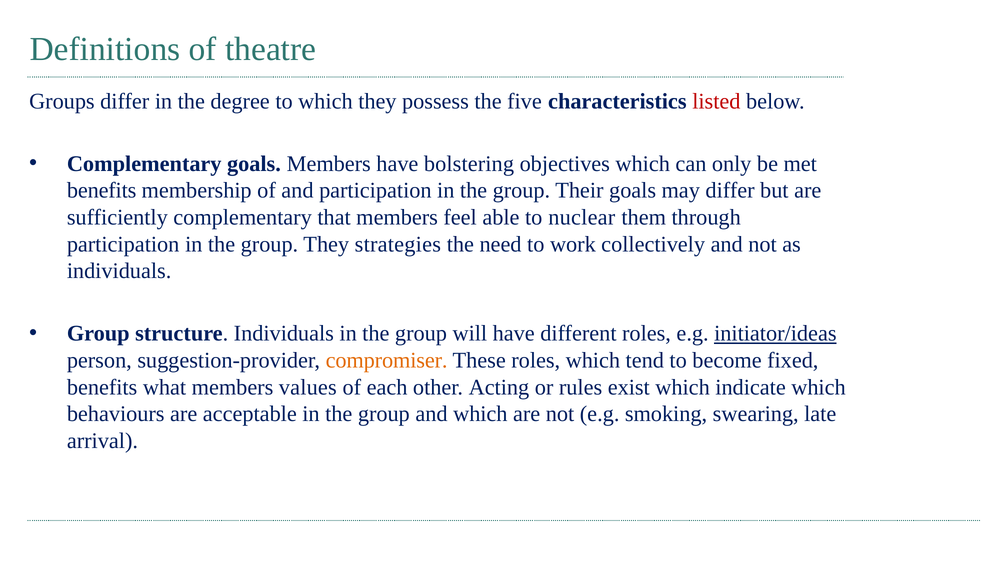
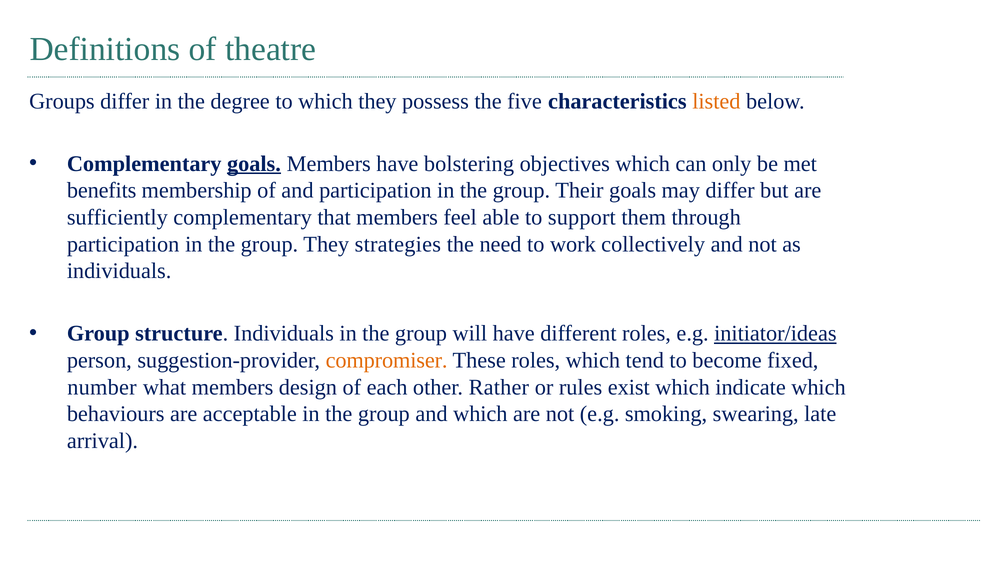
listed colour: red -> orange
goals at (254, 164) underline: none -> present
nuclear: nuclear -> support
benefits at (102, 387): benefits -> number
values: values -> design
Acting: Acting -> Rather
